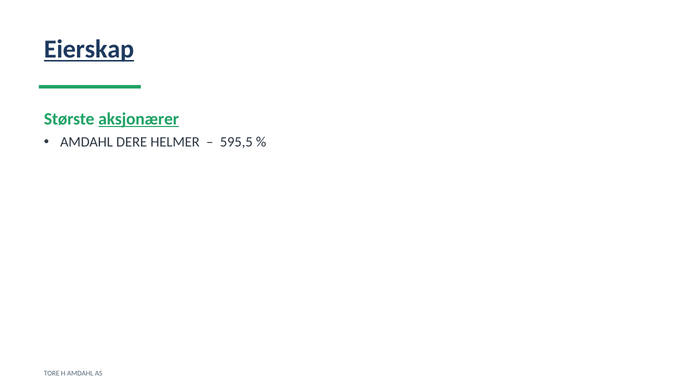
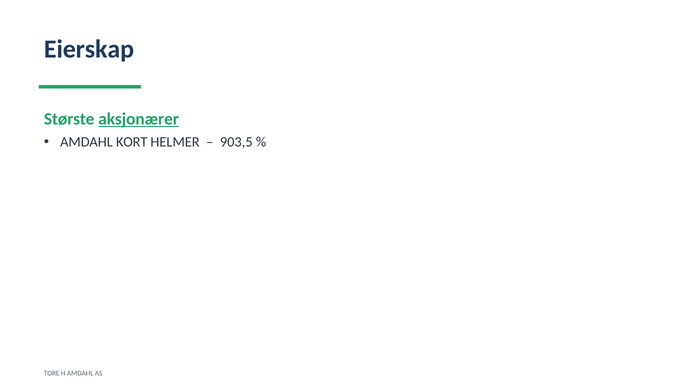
Eierskap underline: present -> none
DERE: DERE -> KORT
595,5: 595,5 -> 903,5
